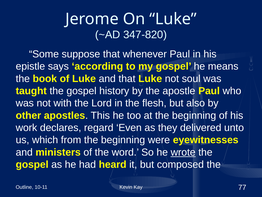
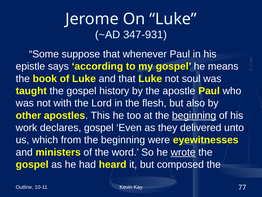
347-820: 347-820 -> 347-931
beginning at (194, 115) underline: none -> present
declares regard: regard -> gospel
